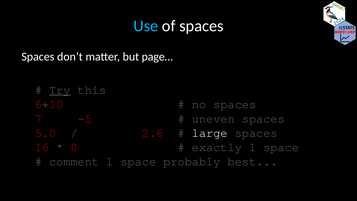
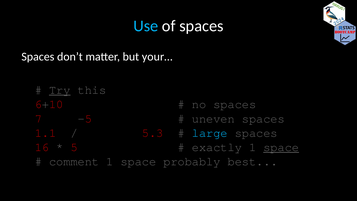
page…: page… -> your…
5.0: 5.0 -> 1.1
2.6: 2.6 -> 5.3
large colour: white -> light blue
0: 0 -> 5
space at (281, 147) underline: none -> present
